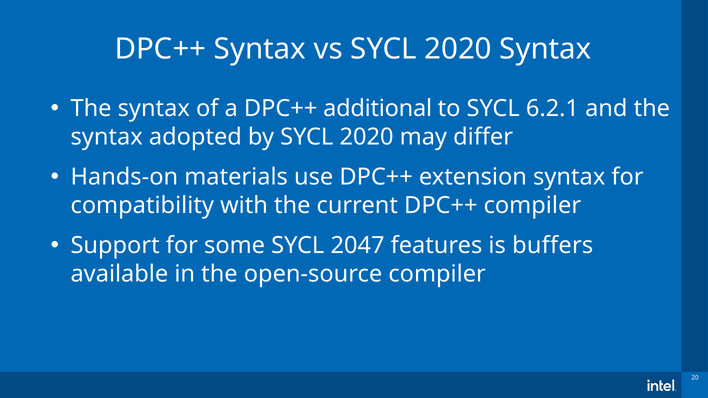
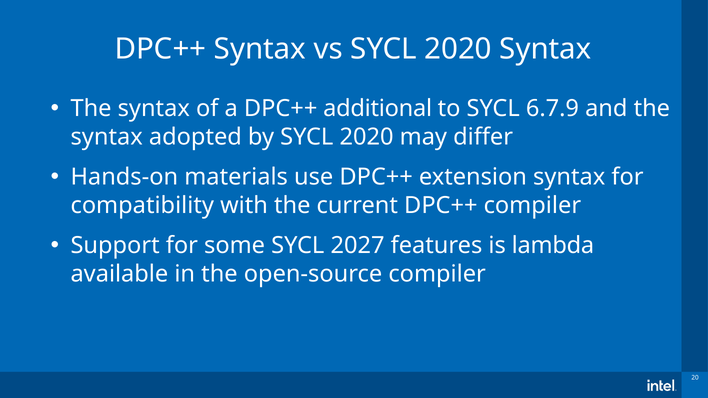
6.2.1: 6.2.1 -> 6.7.9
2047: 2047 -> 2027
buffers: buffers -> lambda
